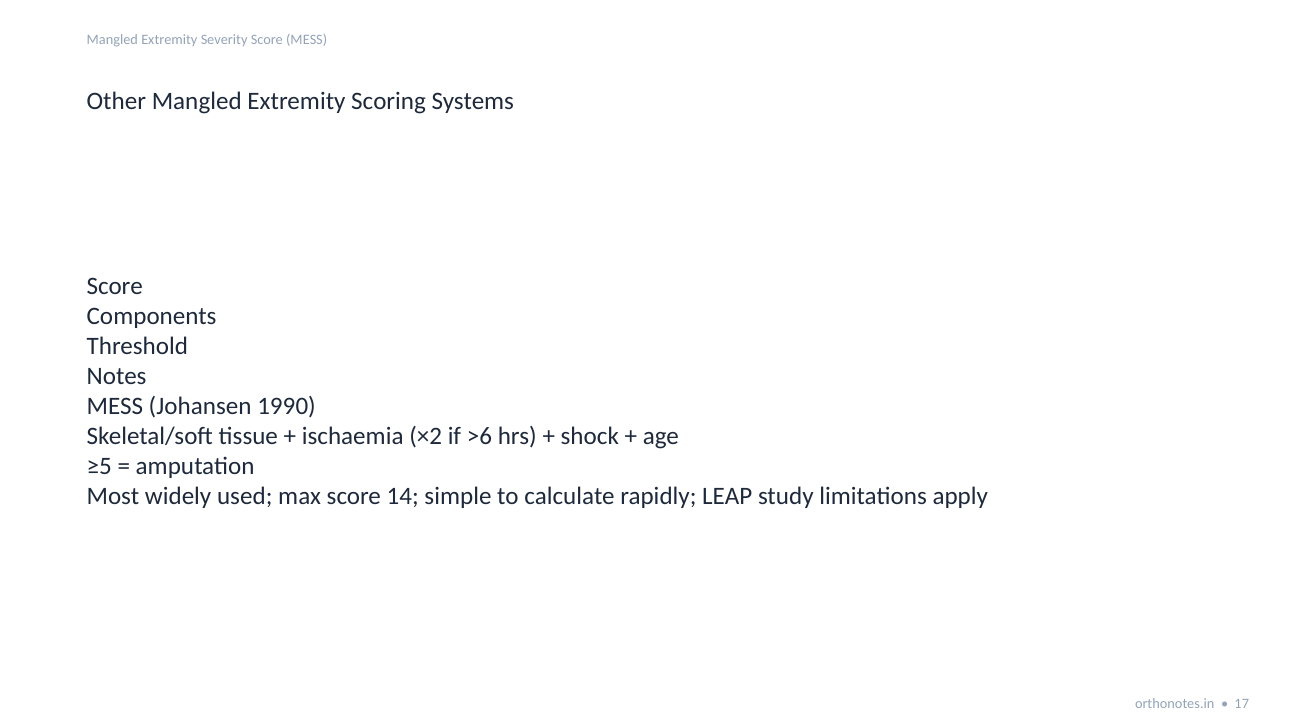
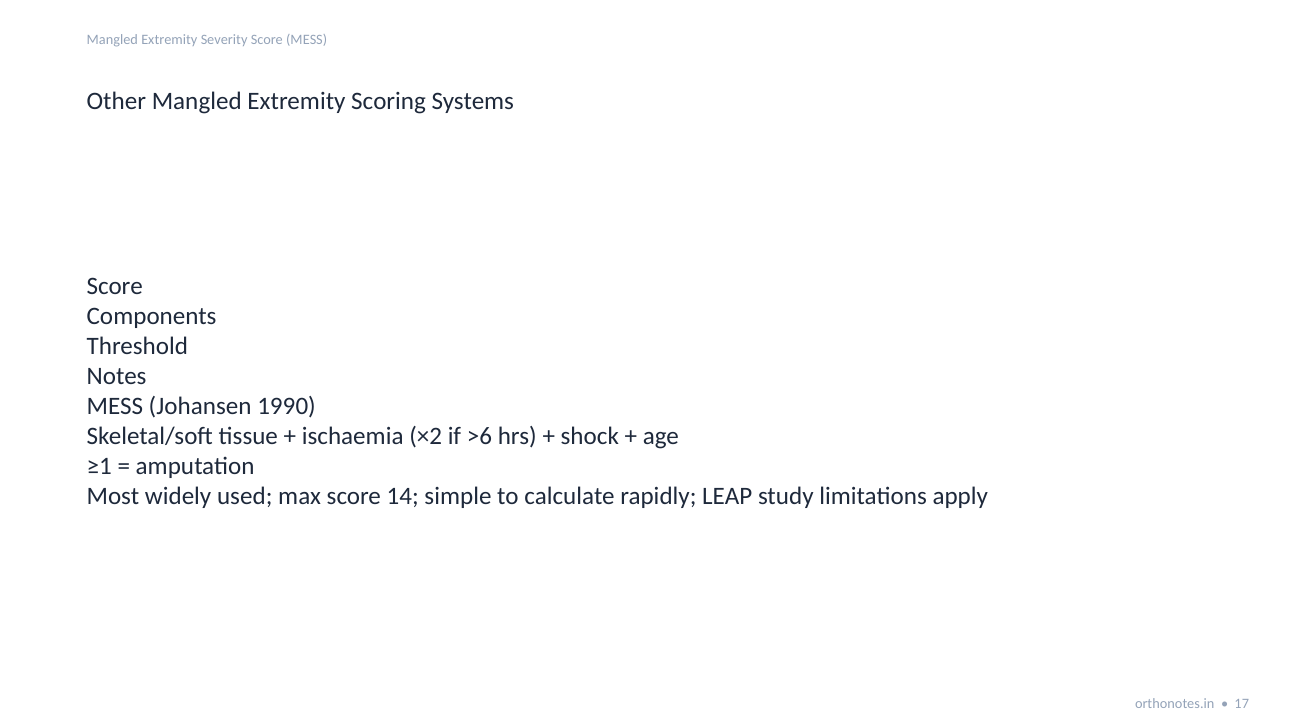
≥5: ≥5 -> ≥1
